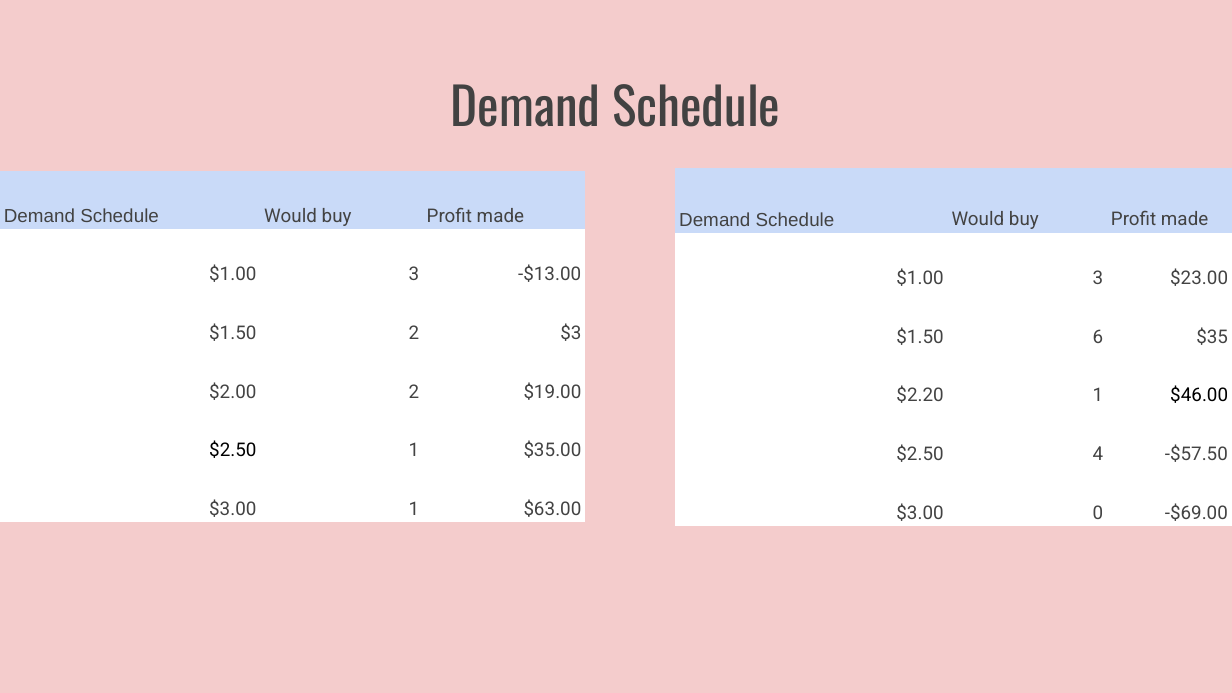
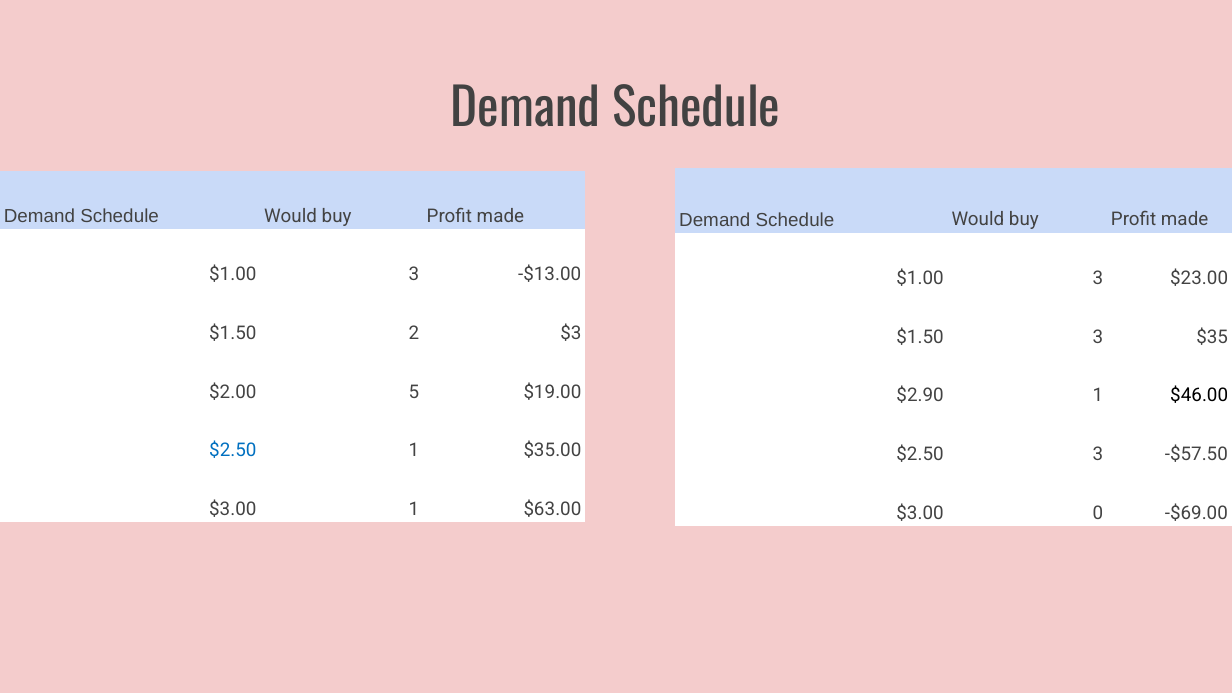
$1.50 6: 6 -> 3
$2.00 2: 2 -> 5
$2.20: $2.20 -> $2.90
$2.50 at (233, 450) colour: black -> blue
$2.50 4: 4 -> 3
